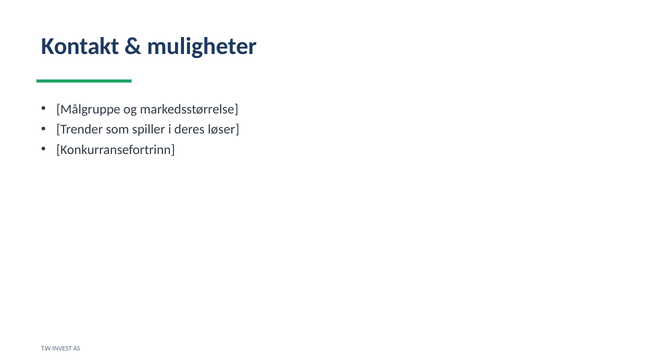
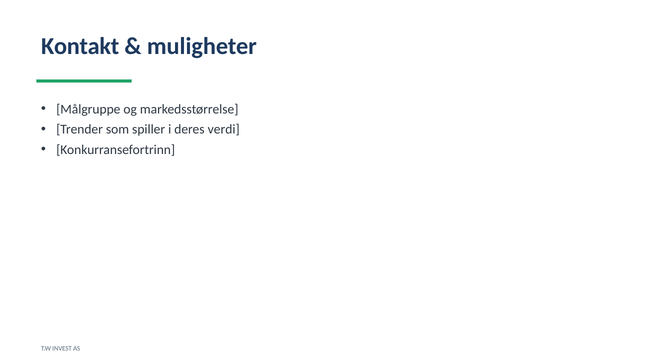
løser: løser -> verdi
